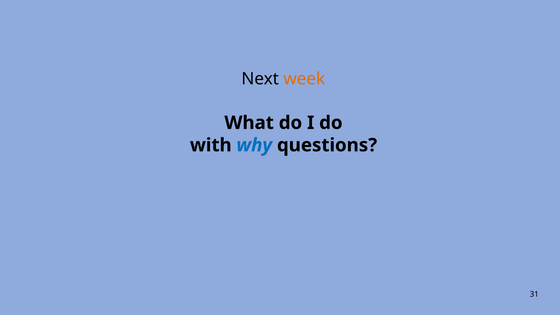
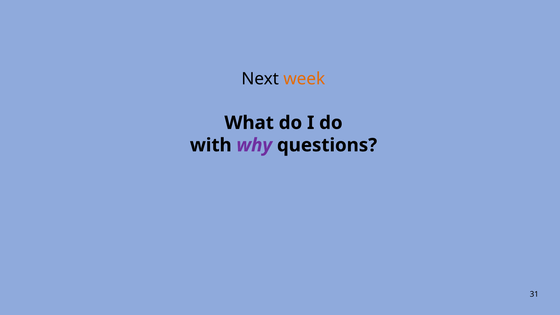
why colour: blue -> purple
